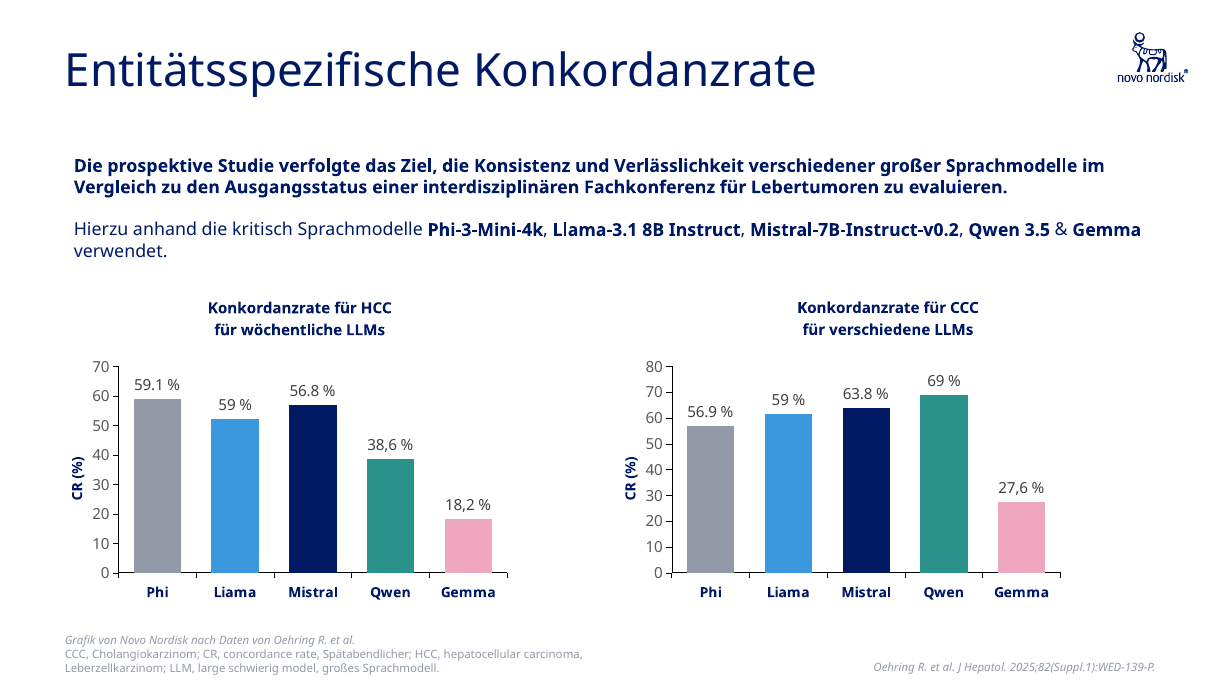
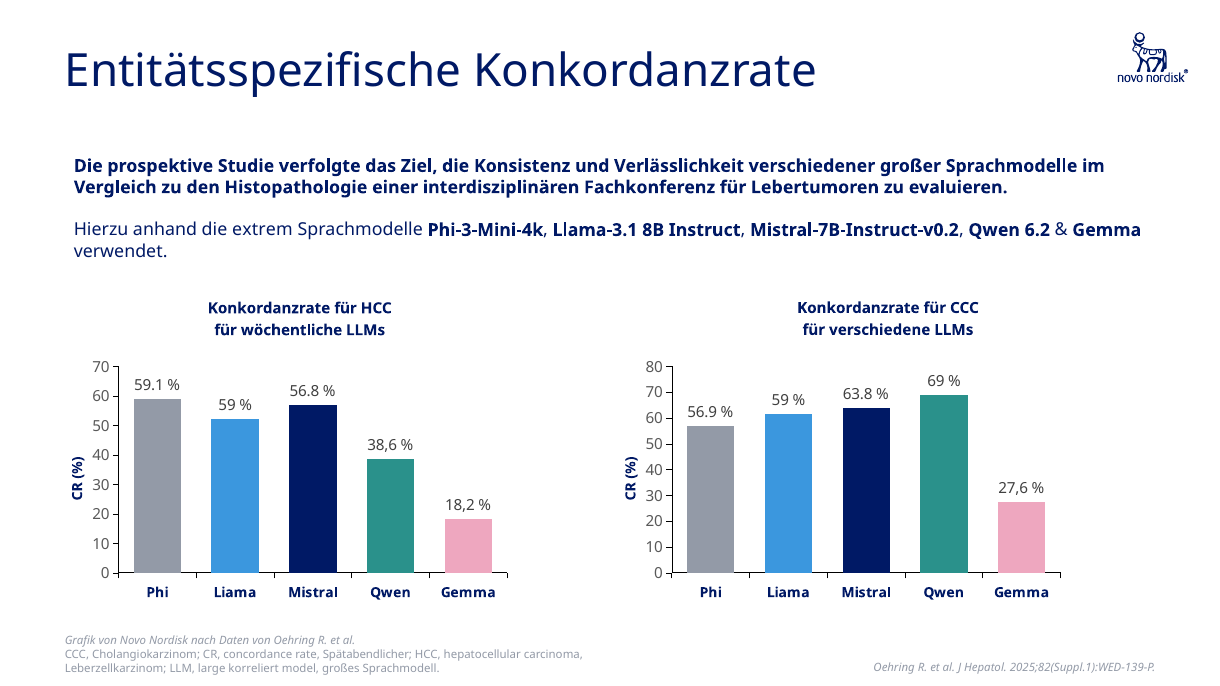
Ausgangsstatus: Ausgangsstatus -> Histopathologie
kritisch: kritisch -> extrem
3.5: 3.5 -> 6.2
schwierig: schwierig -> korreliert
